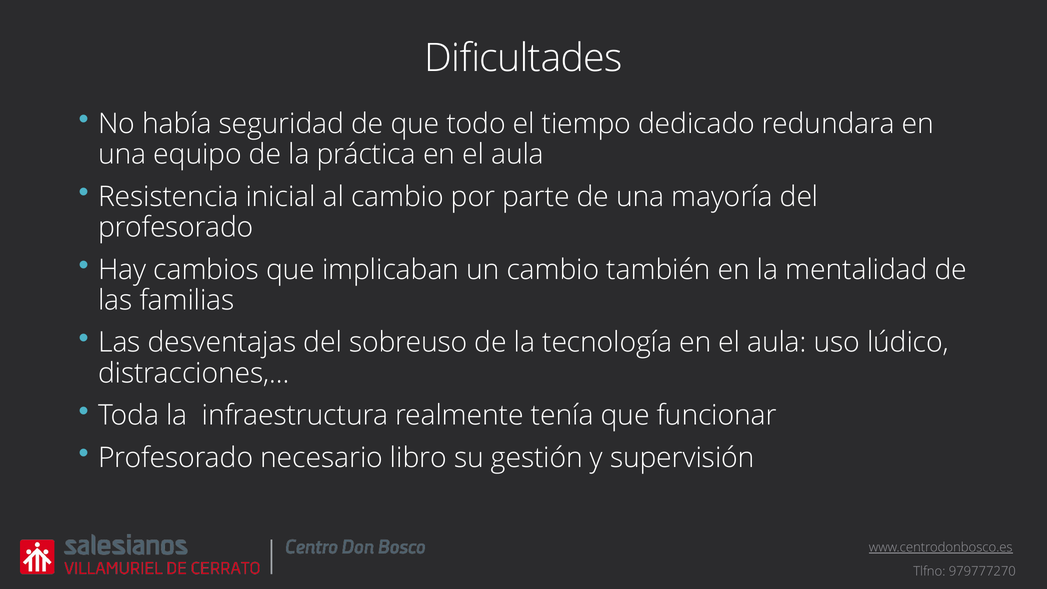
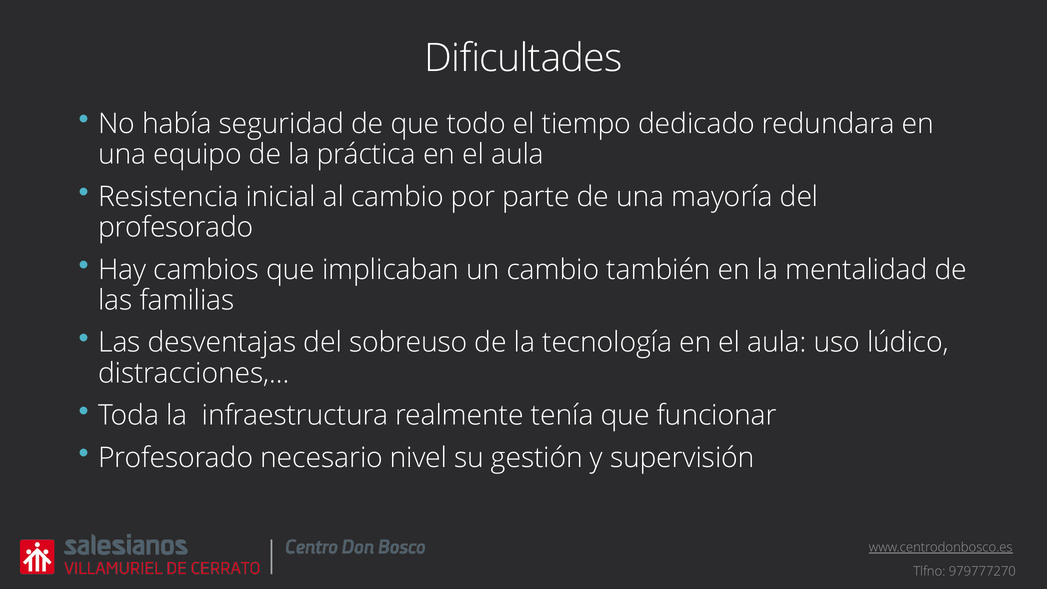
libro: libro -> nivel
